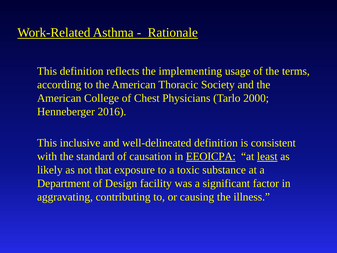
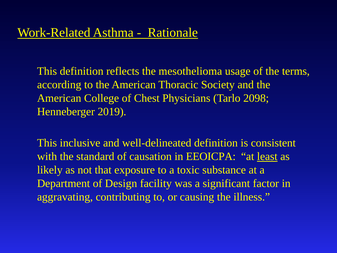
implementing: implementing -> mesothelioma
2000: 2000 -> 2098
2016: 2016 -> 2019
EEOICPA underline: present -> none
